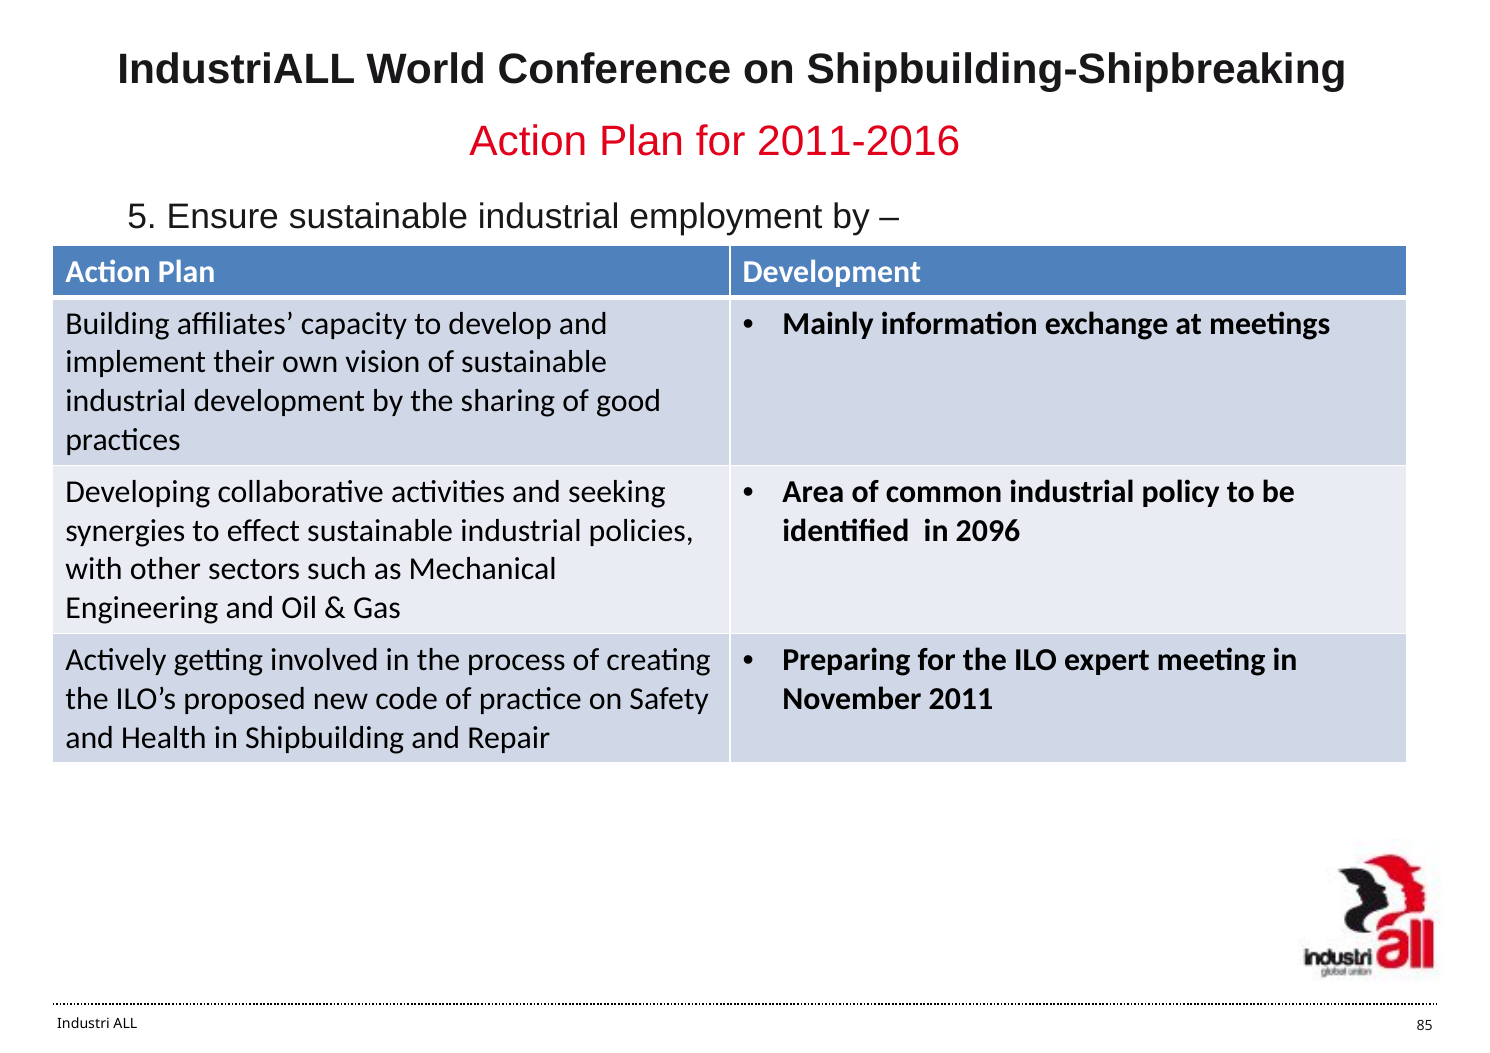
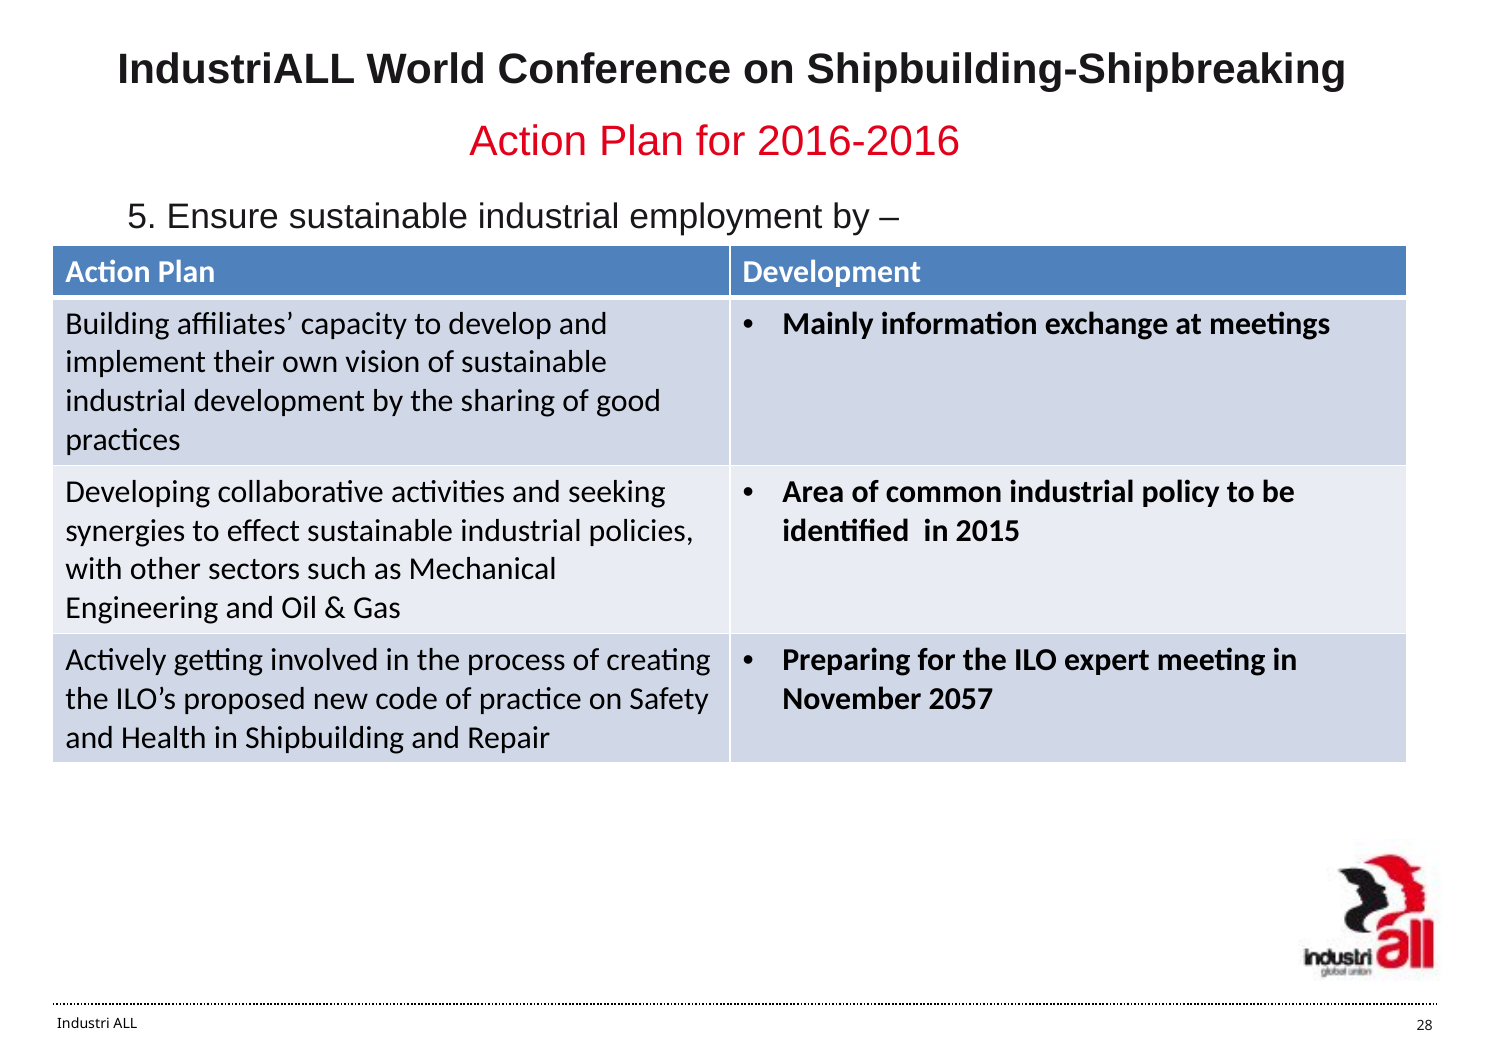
2011-2016: 2011-2016 -> 2016-2016
2096: 2096 -> 2015
2011: 2011 -> 2057
85: 85 -> 28
